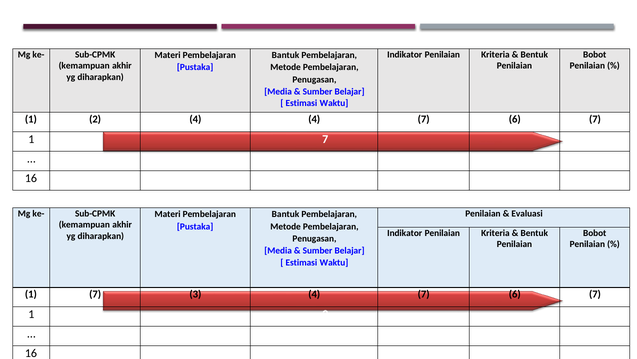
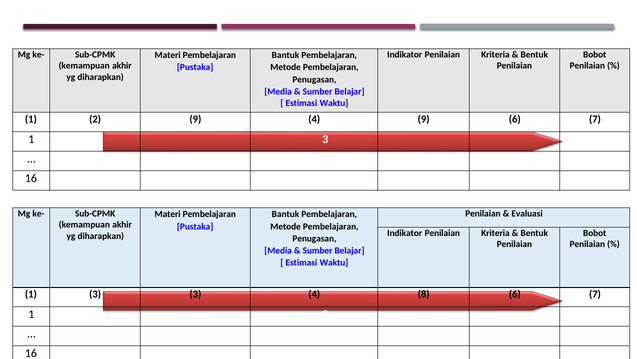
2 4: 4 -> 9
7 at (424, 119): 7 -> 9
7 at (325, 139): 7 -> 3
7 at (95, 294): 7 -> 3
3 4 7: 7 -> 8
